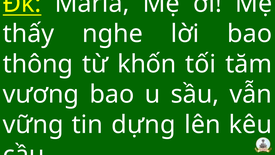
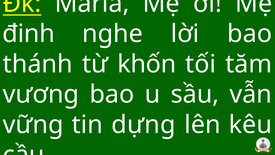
thấy: thấy -> đinh
thông: thông -> thánh
